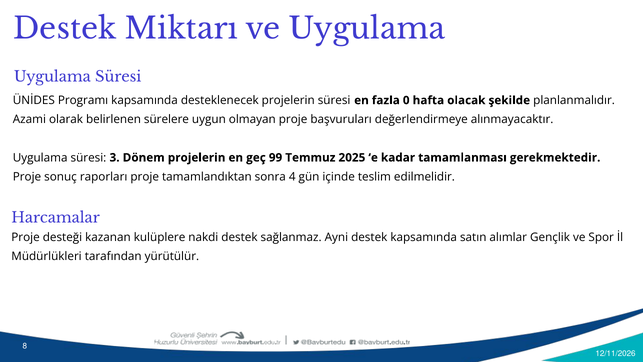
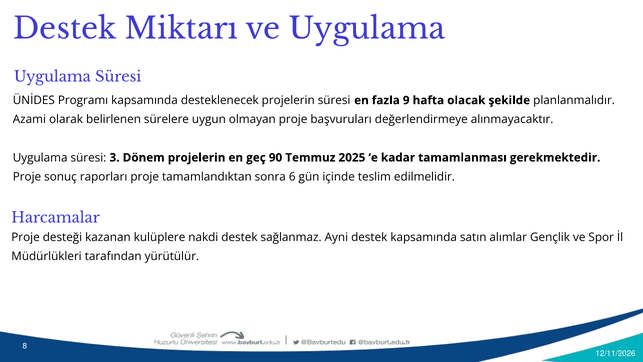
0: 0 -> 9
99: 99 -> 90
4: 4 -> 6
